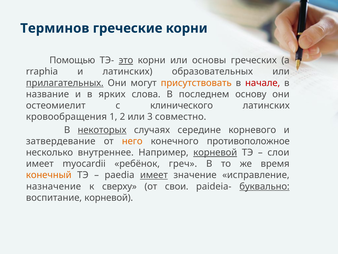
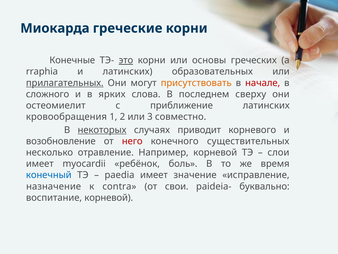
Терминов: Терминов -> Миокарда
Помощью: Помощью -> Конечные
название: название -> сложного
основу: основу -> сверху
клинического: клинического -> приближение
середине: середине -> приводит
затвердевание: затвердевание -> возобновление
него colour: orange -> red
противоположное: противоположное -> существительных
внутреннее: внутреннее -> отравление
корневой at (215, 152) underline: present -> none
греч: греч -> боль
конечный colour: orange -> blue
имеет at (154, 175) underline: present -> none
сверху: сверху -> contra
буквально underline: present -> none
